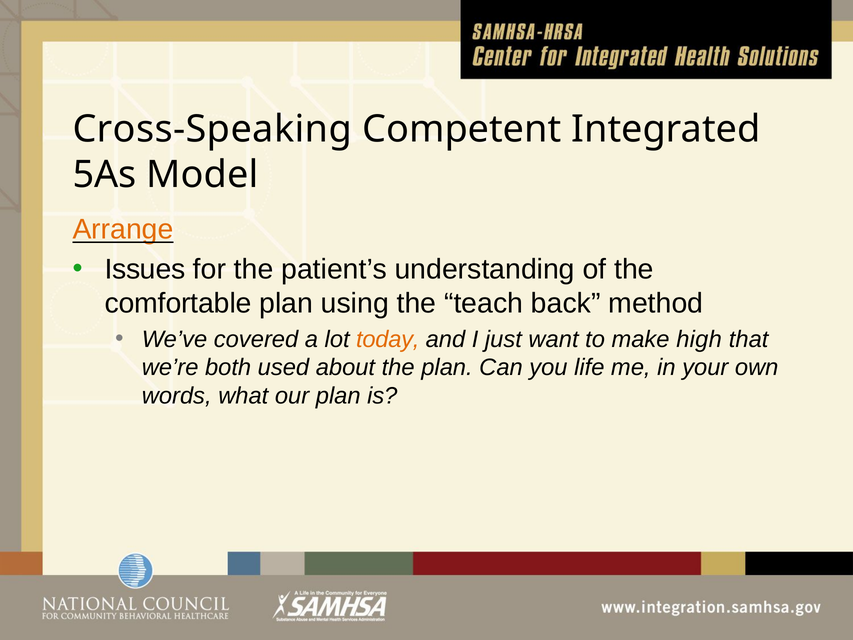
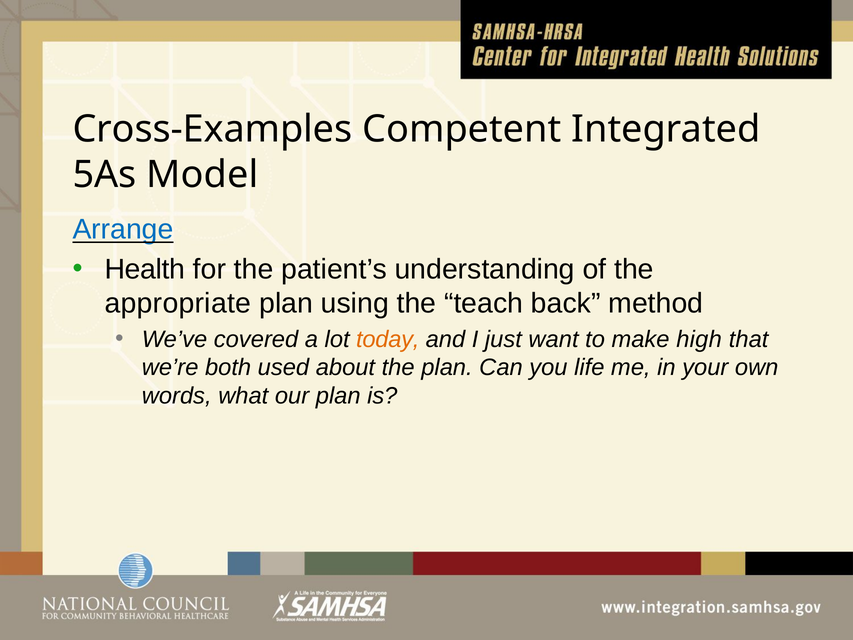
Cross-Speaking: Cross-Speaking -> Cross-Examples
Arrange colour: orange -> blue
Issues: Issues -> Health
comfortable: comfortable -> appropriate
